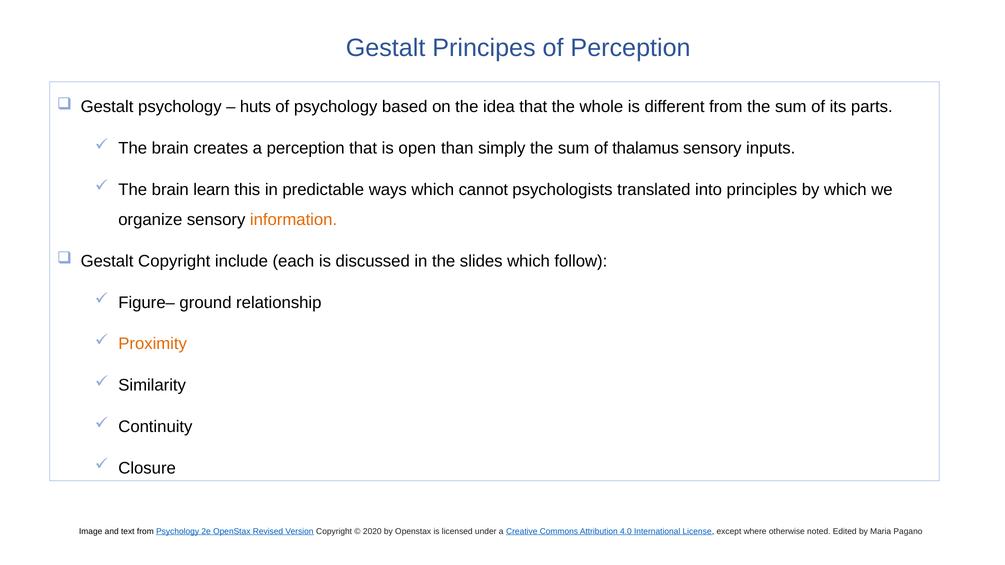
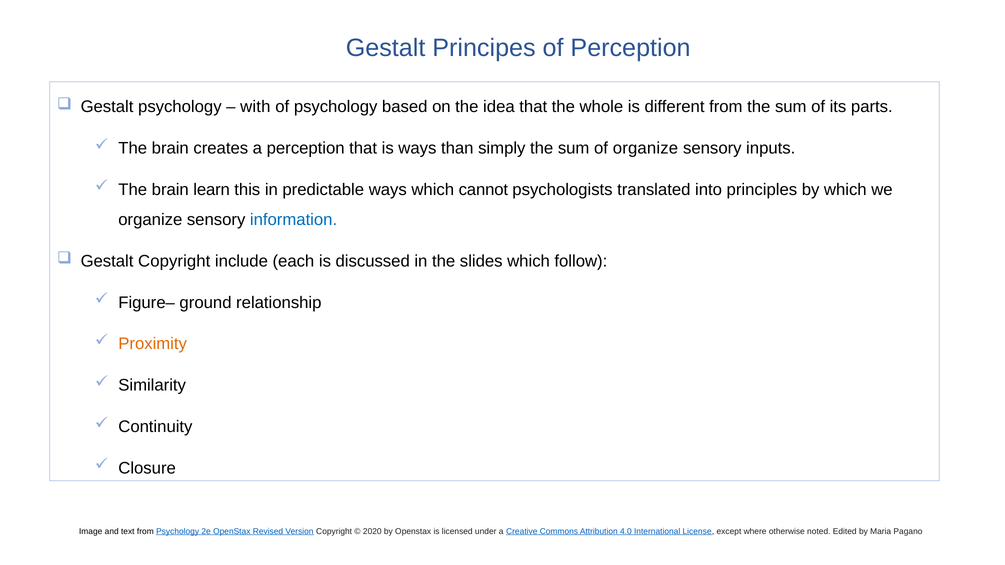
huts: huts -> with
is open: open -> ways
of thalamus: thalamus -> organize
information colour: orange -> blue
